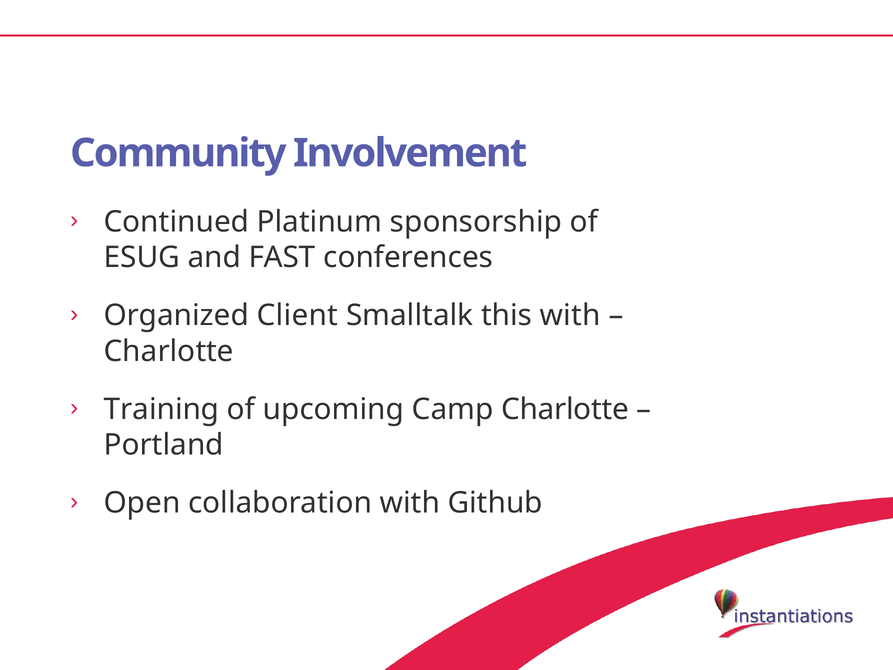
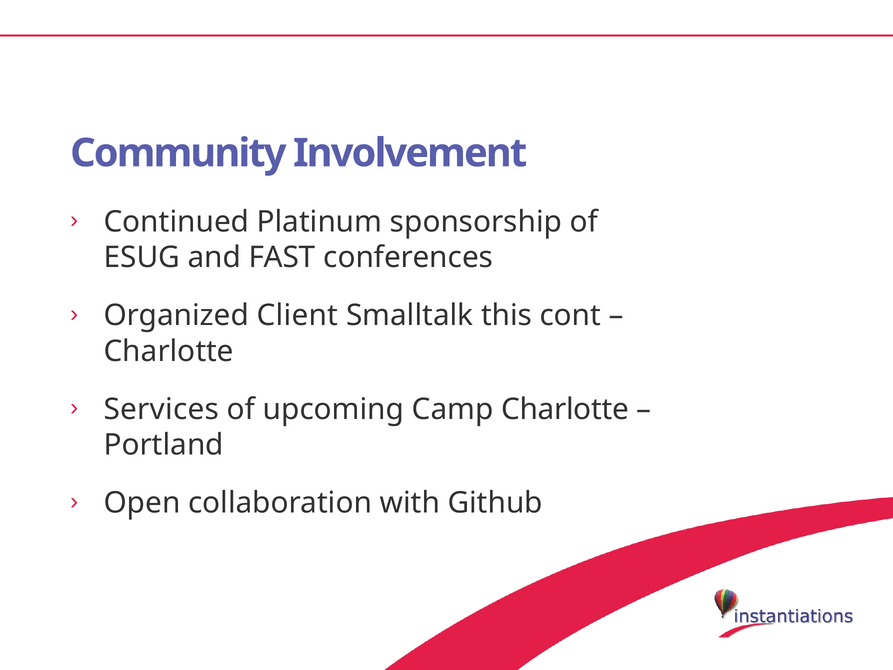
this with: with -> cont
Training: Training -> Services
